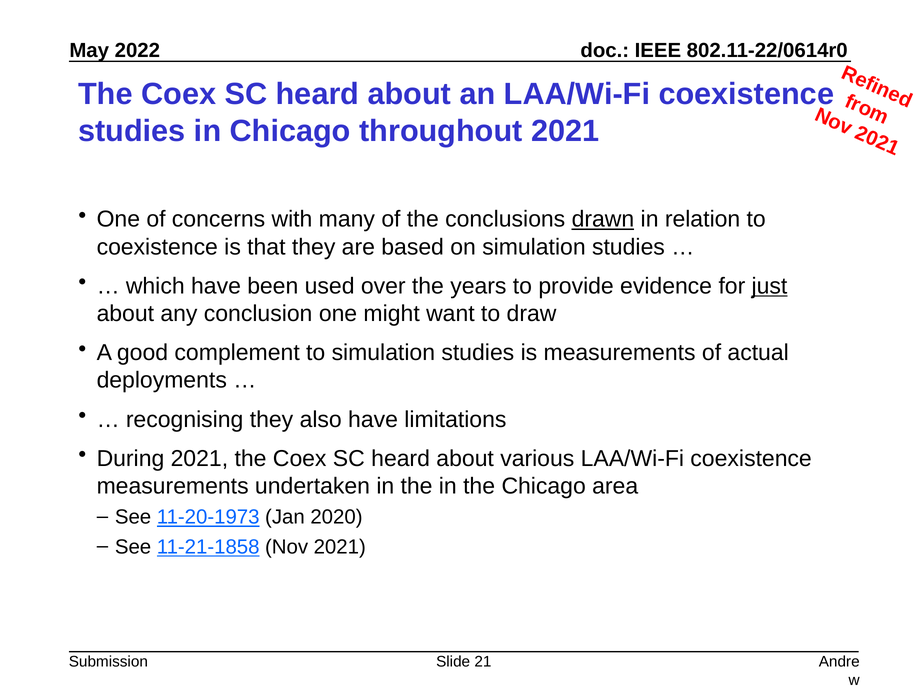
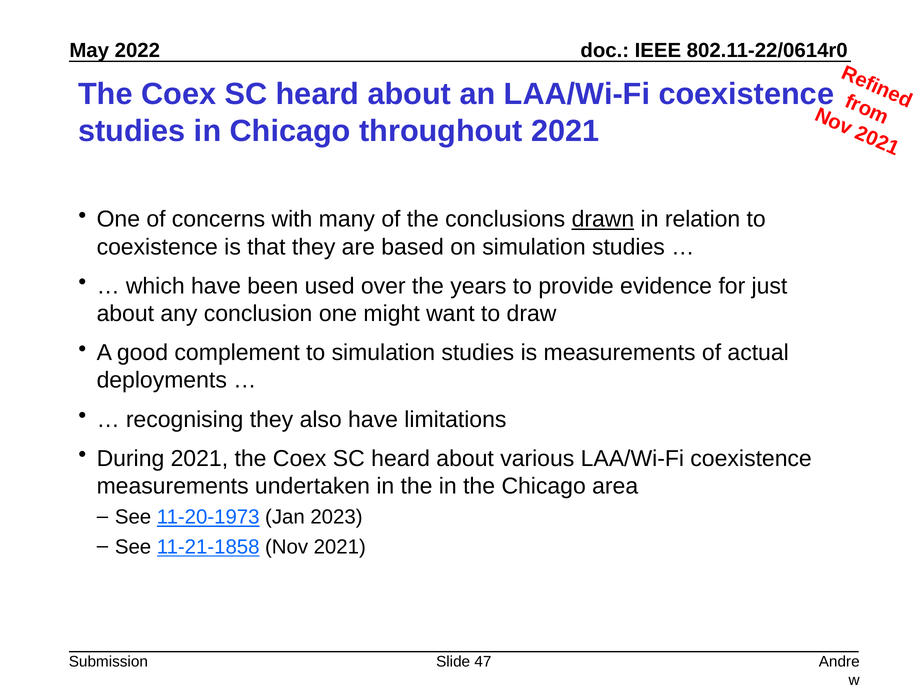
just underline: present -> none
2020: 2020 -> 2023
21: 21 -> 47
